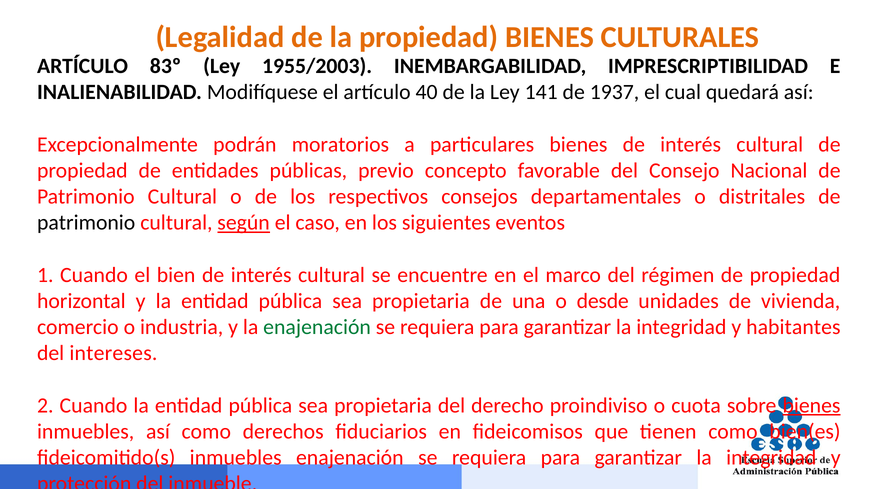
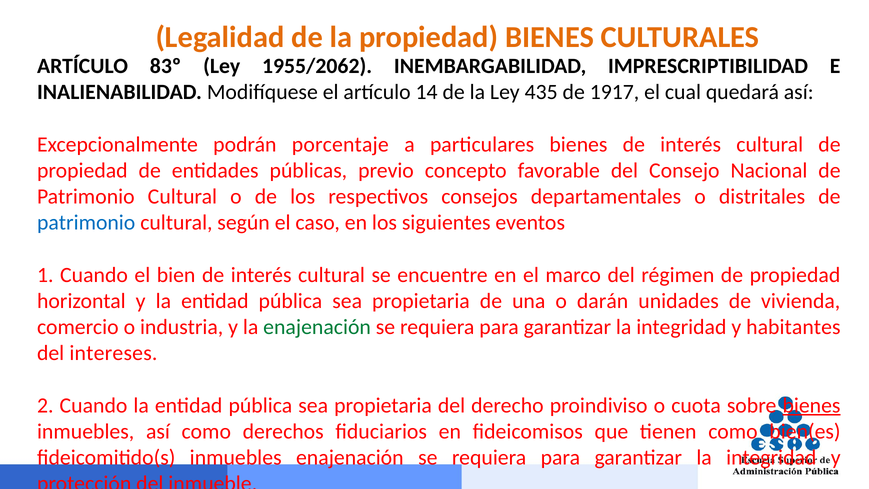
1955/2003: 1955/2003 -> 1955/2062
40: 40 -> 14
141: 141 -> 435
1937: 1937 -> 1917
moratorios: moratorios -> porcentaje
patrimonio at (86, 223) colour: black -> blue
según underline: present -> none
desde: desde -> darán
